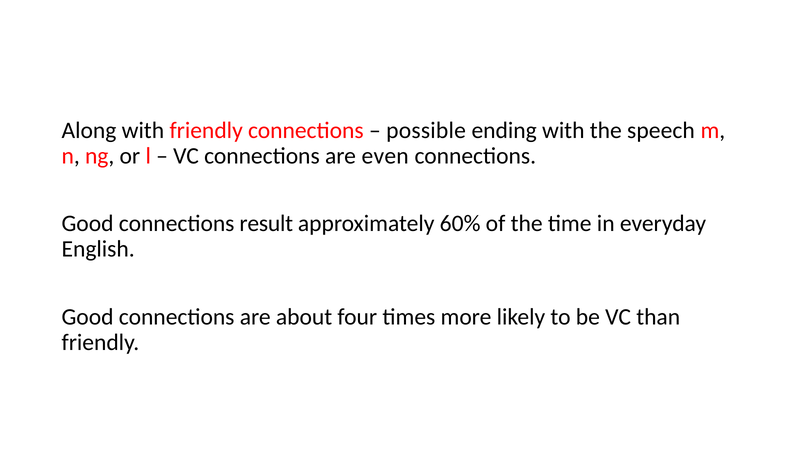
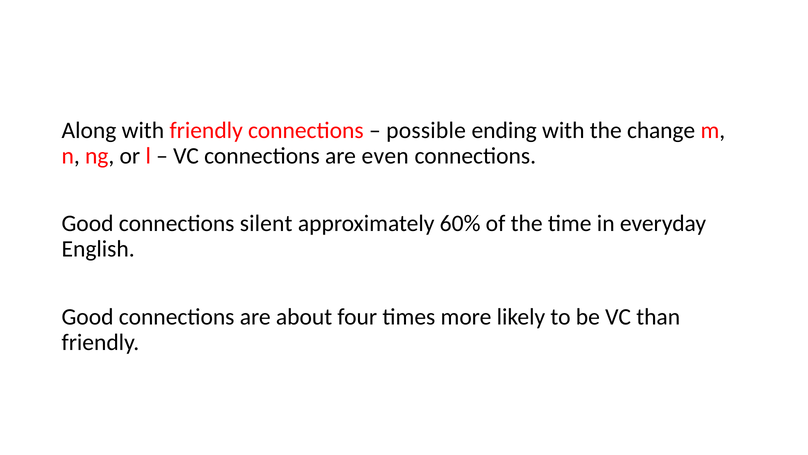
speech: speech -> change
result: result -> silent
